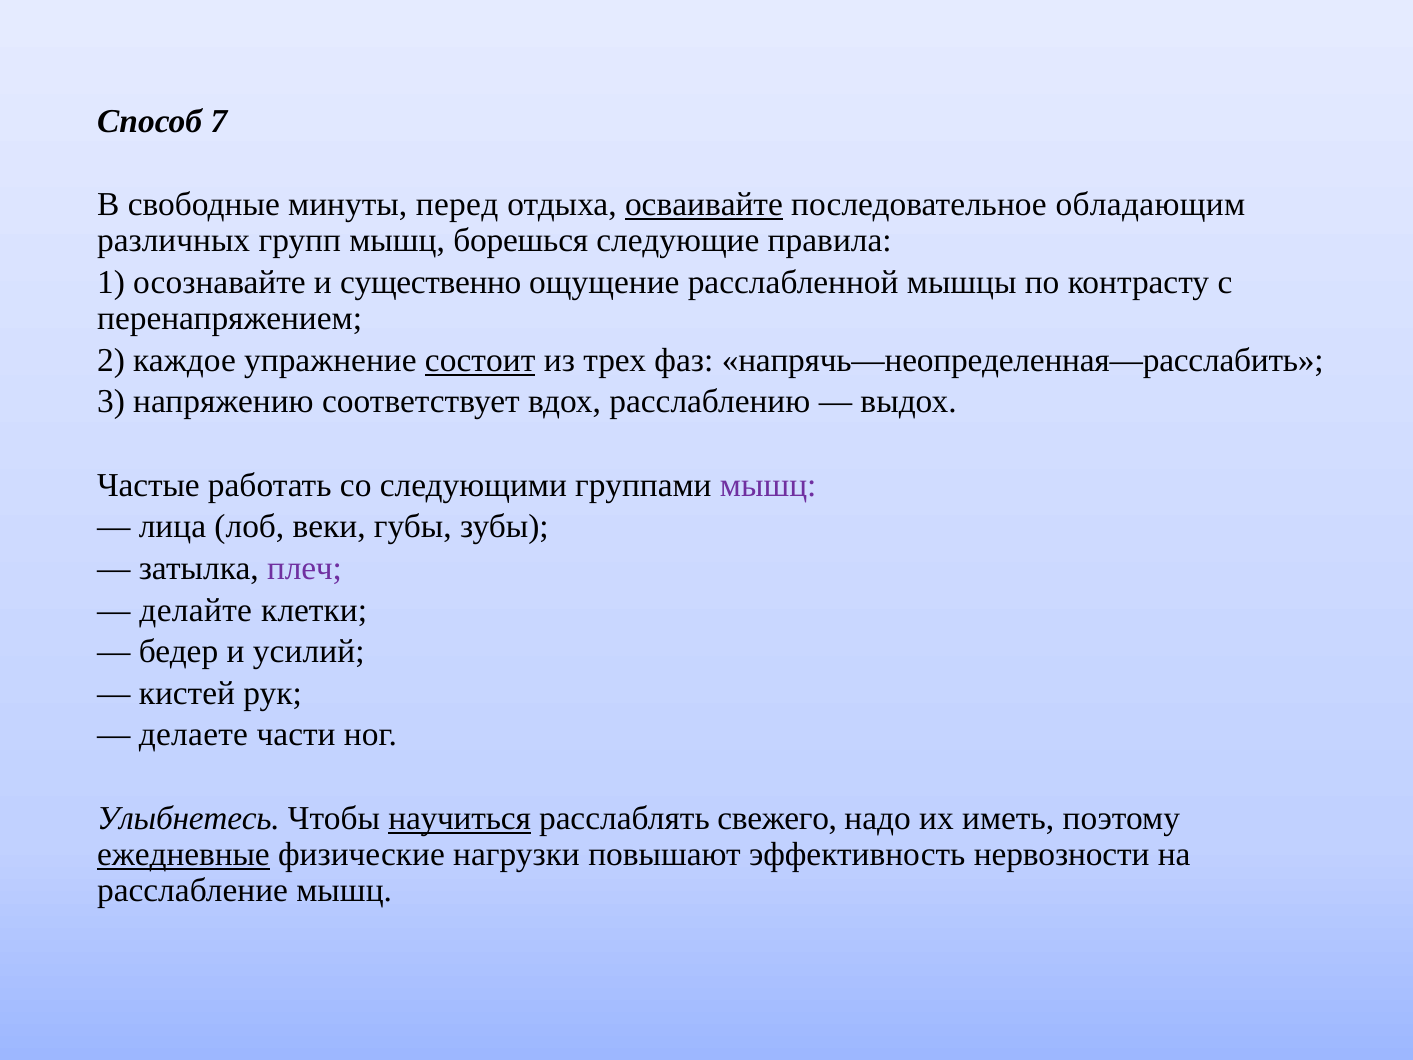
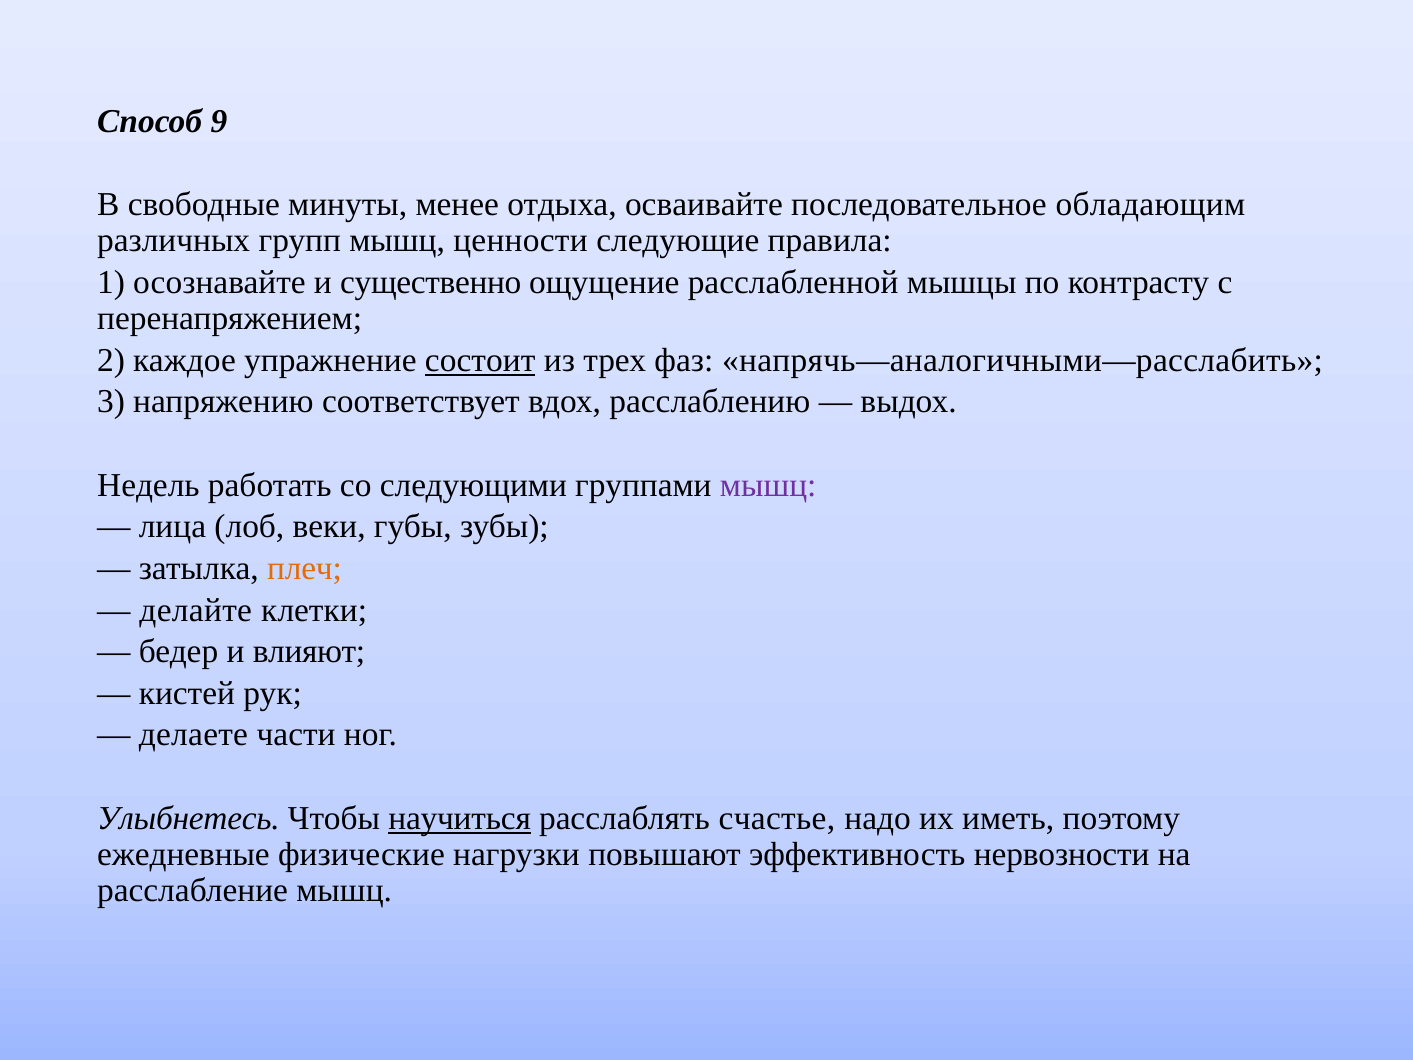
7: 7 -> 9
перед: перед -> менее
осваивайте underline: present -> none
борешься: борешься -> ценности
напрячь—неопределенная—расслабить: напрячь—неопределенная—расслабить -> напрячь—аналогичными—расслабить
Частые: Частые -> Недель
плеч colour: purple -> orange
усилий: усилий -> влияют
свежего: свежего -> счастье
ежедневные underline: present -> none
